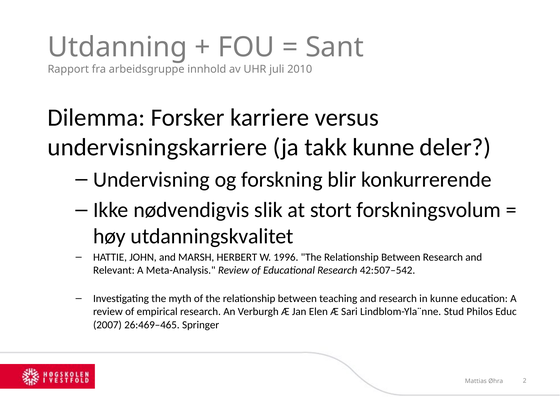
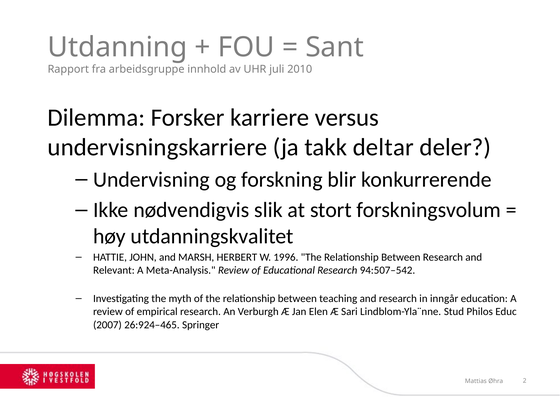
takk kunne: kunne -> deltar
42:507–542: 42:507–542 -> 94:507–542
in kunne: kunne -> inngår
26:469–465: 26:469–465 -> 26:924–465
